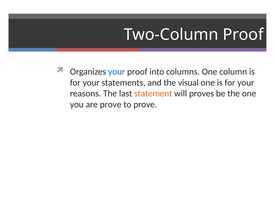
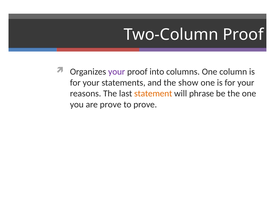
your at (117, 72) colour: blue -> purple
visual: visual -> show
proves: proves -> phrase
